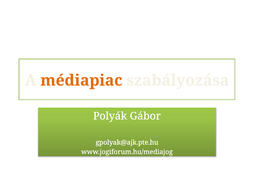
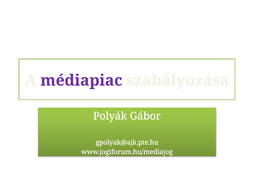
médiapiac colour: orange -> purple
